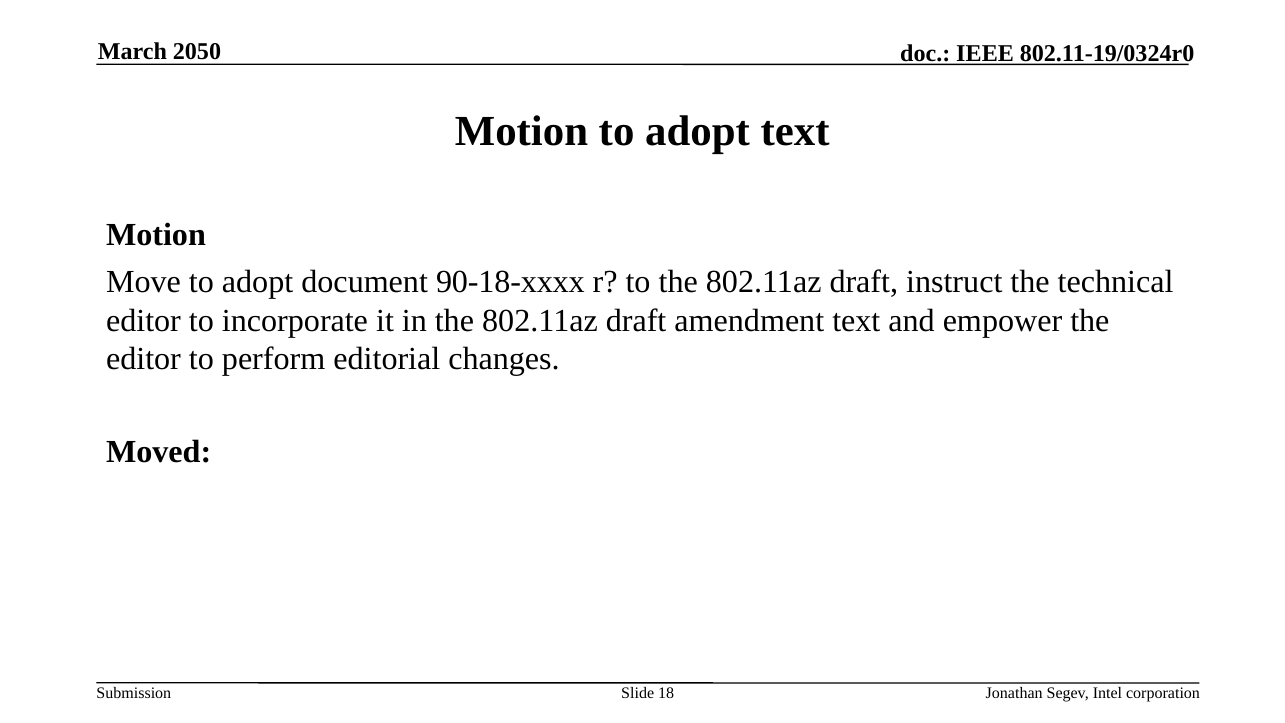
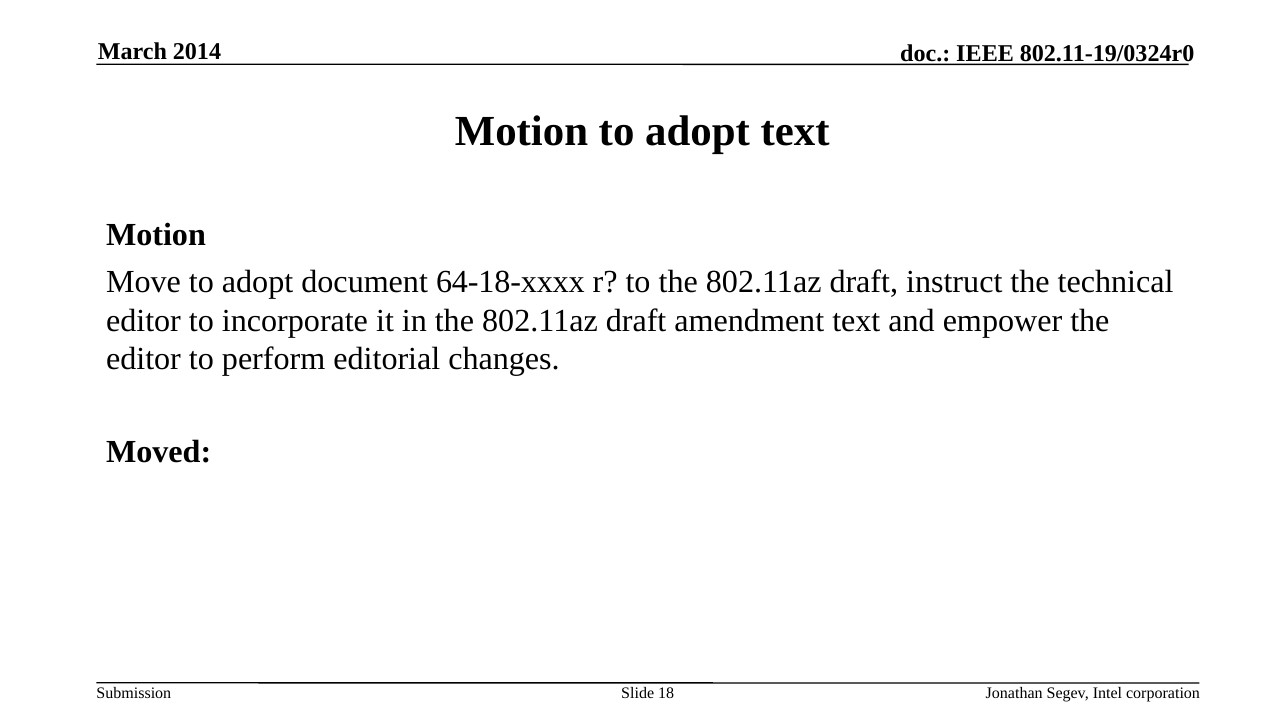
2050: 2050 -> 2014
90-18-xxxx: 90-18-xxxx -> 64-18-xxxx
